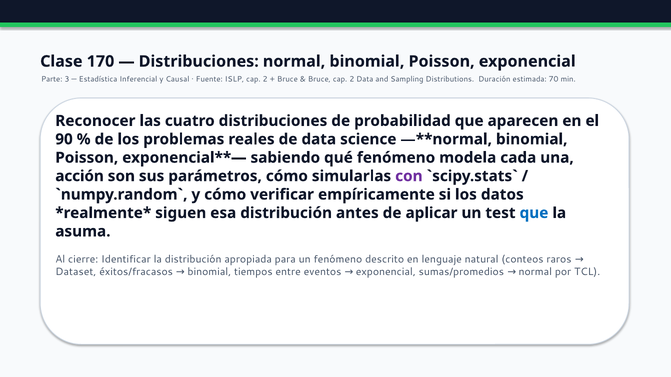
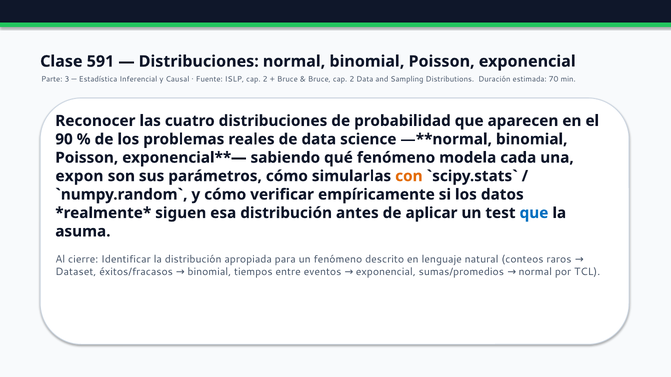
170: 170 -> 591
acción: acción -> expon
con colour: purple -> orange
